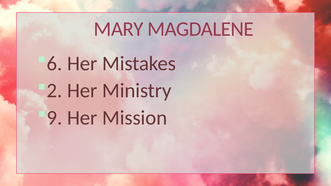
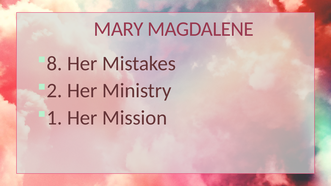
6: 6 -> 8
9: 9 -> 1
